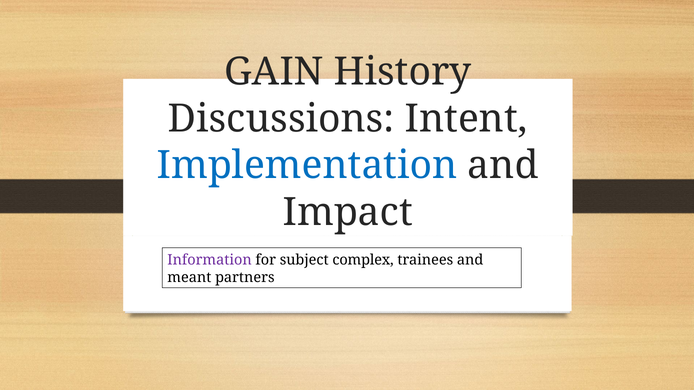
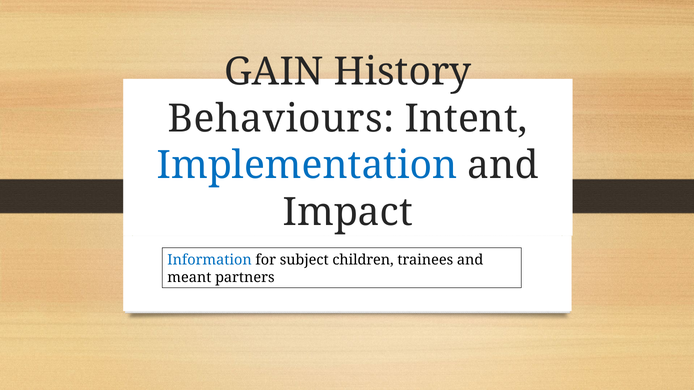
Discussions: Discussions -> Behaviours
Information colour: purple -> blue
complex: complex -> children
